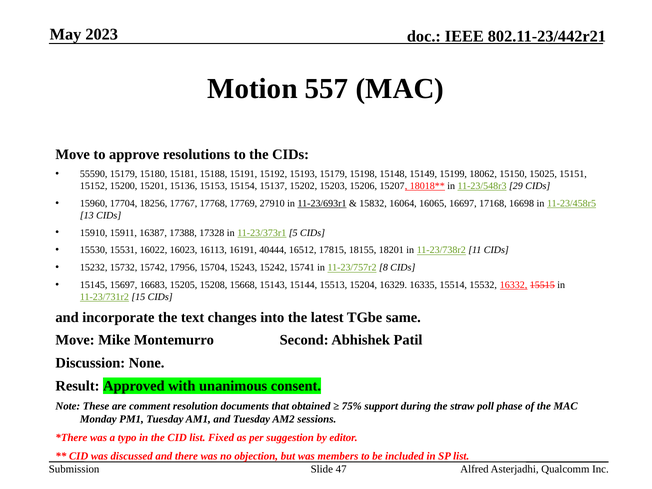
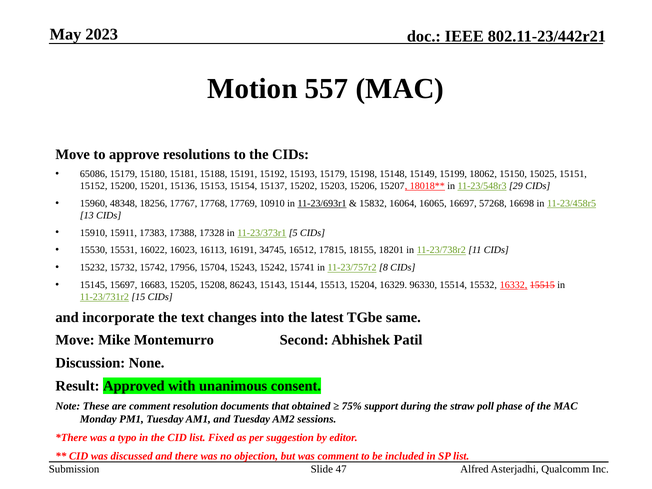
55590: 55590 -> 65086
17704: 17704 -> 48348
27910: 27910 -> 10910
17168: 17168 -> 57268
16387: 16387 -> 17383
40444: 40444 -> 34745
15668: 15668 -> 86243
16335: 16335 -> 96330
was members: members -> comment
